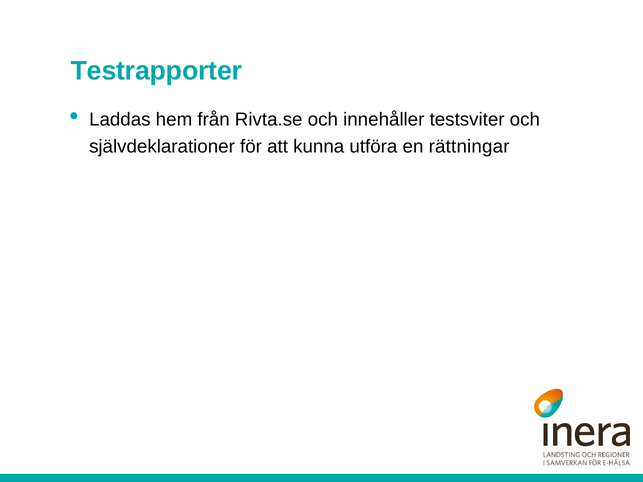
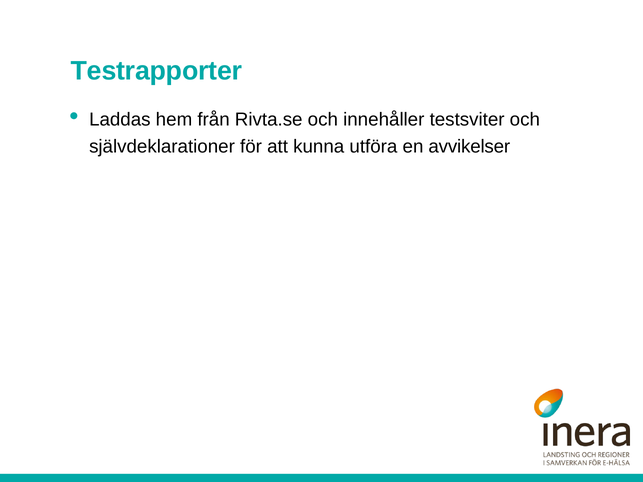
rättningar: rättningar -> avvikelser
